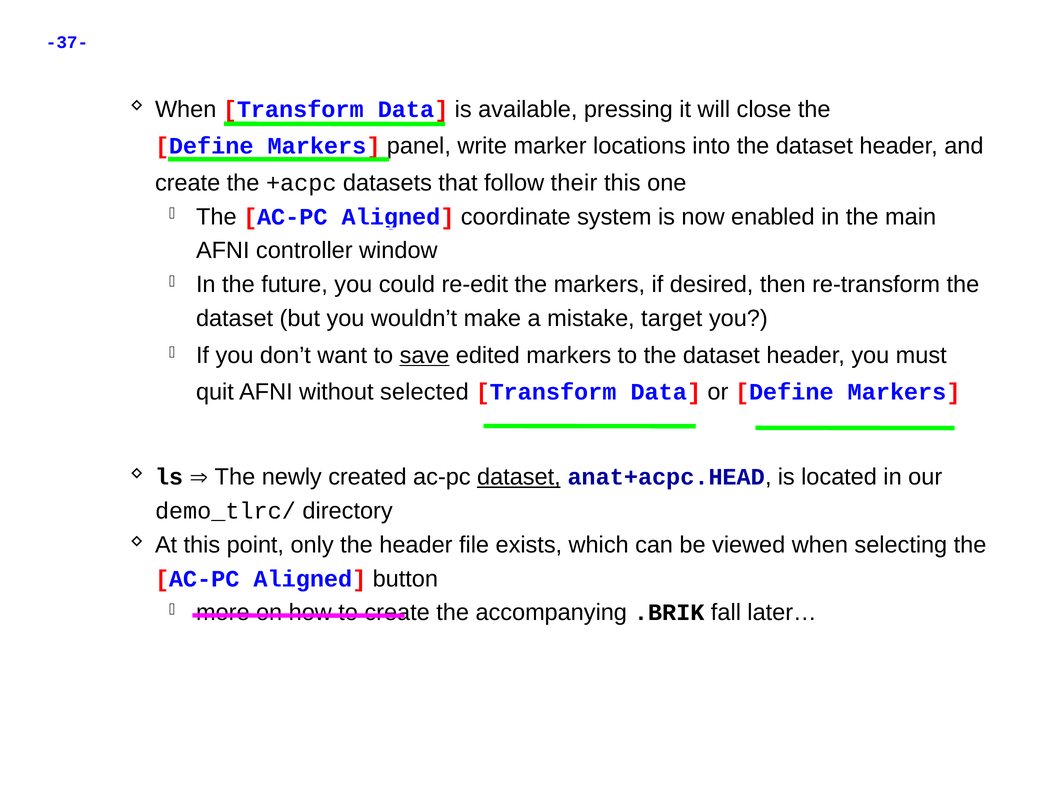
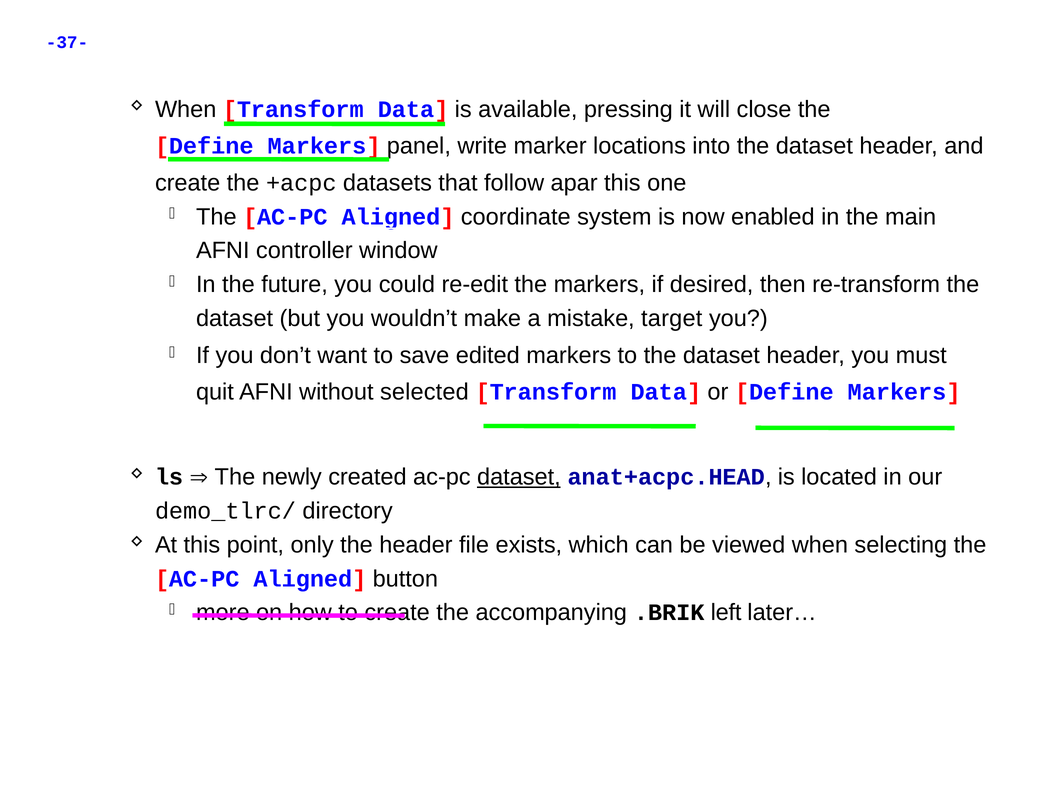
their: their -> apar
save underline: present -> none
fall: fall -> left
